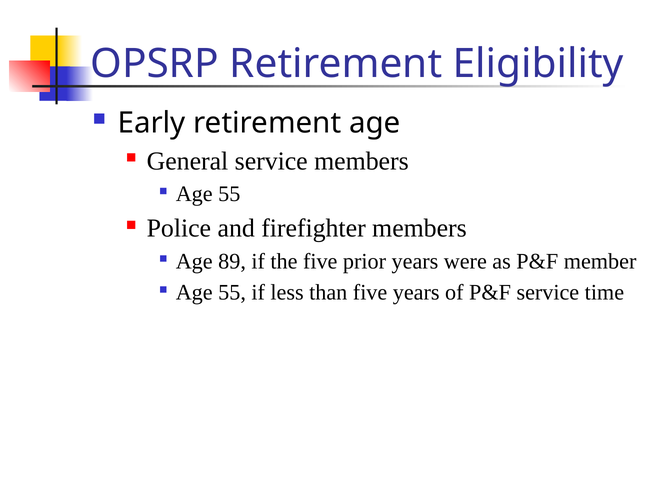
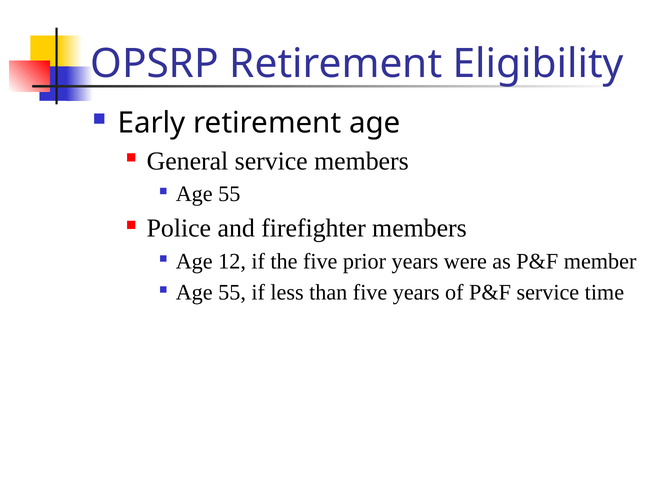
89: 89 -> 12
